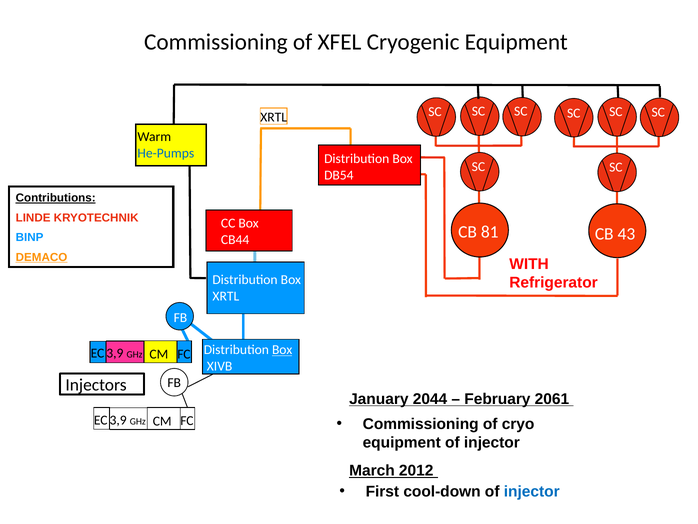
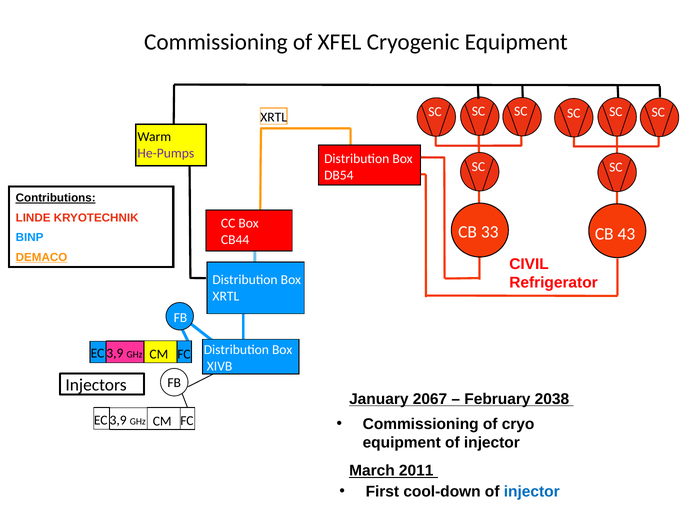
He-Pumps colour: blue -> purple
81: 81 -> 33
WITH: WITH -> CIVIL
Box at (282, 350) underline: present -> none
2044: 2044 -> 2067
2061: 2061 -> 2038
2012: 2012 -> 2011
